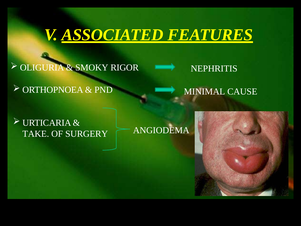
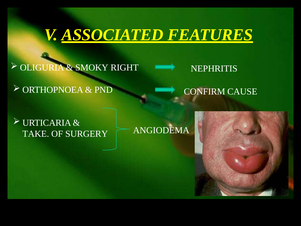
RIGOR: RIGOR -> RIGHT
MINIMAL: MINIMAL -> CONFIRM
